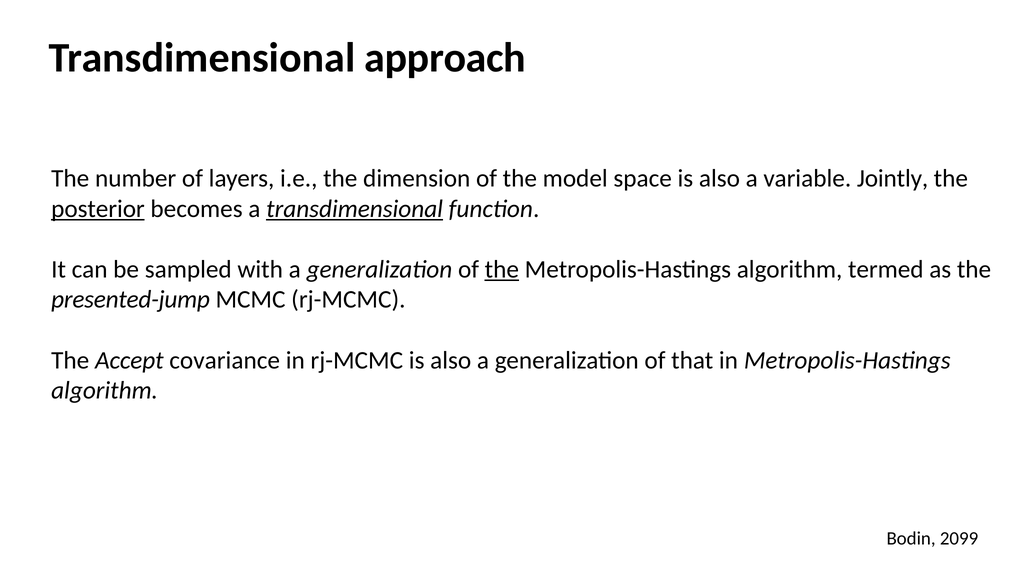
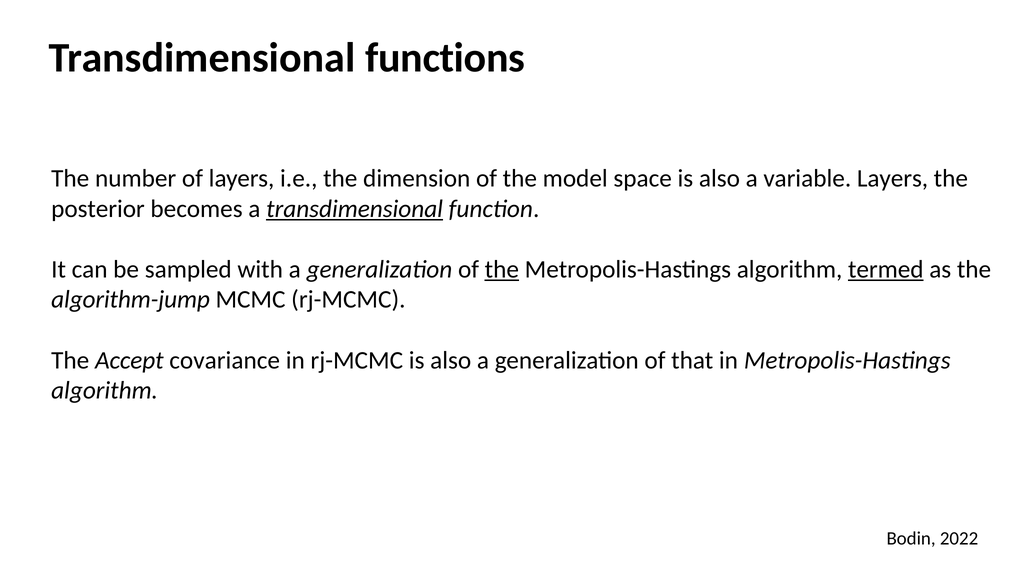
approach: approach -> functions
variable Jointly: Jointly -> Layers
posterior underline: present -> none
termed underline: none -> present
presented-jump: presented-jump -> algorithm-jump
2099: 2099 -> 2022
